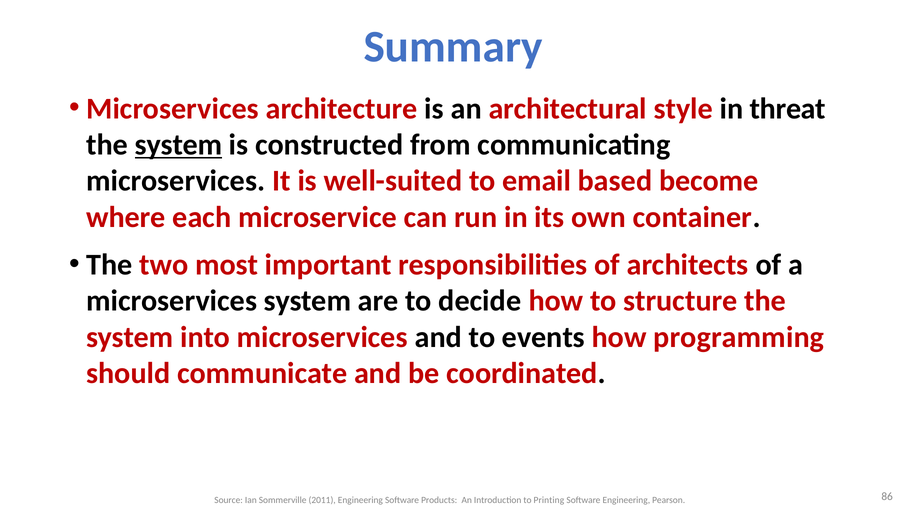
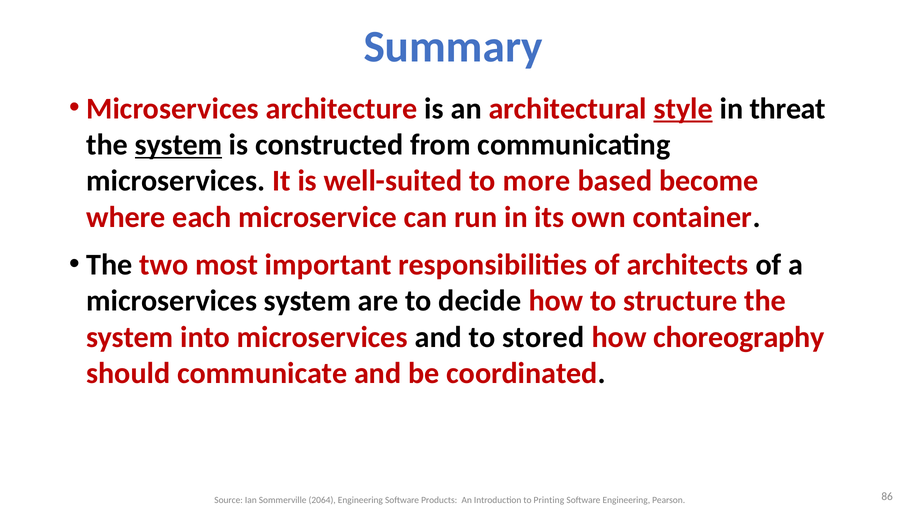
style underline: none -> present
email: email -> more
events: events -> stored
programming: programming -> choreography
2011: 2011 -> 2064
